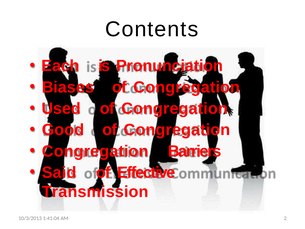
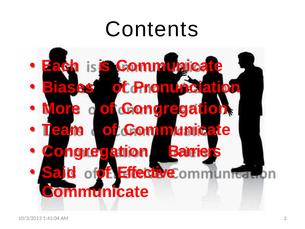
is Pronunciation: Pronunciation -> Communicate
Congregation at (187, 87): Congregation -> Pronunciation
Used: Used -> More
Good: Good -> Team
Congregation at (177, 130): Congregation -> Communicate
Transmission at (95, 192): Transmission -> Communicate
